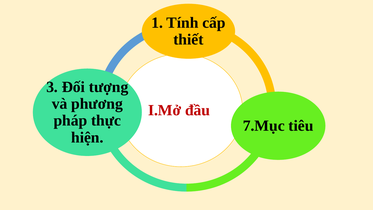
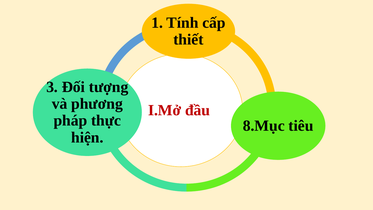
7.Mục: 7.Mục -> 8.Mục
